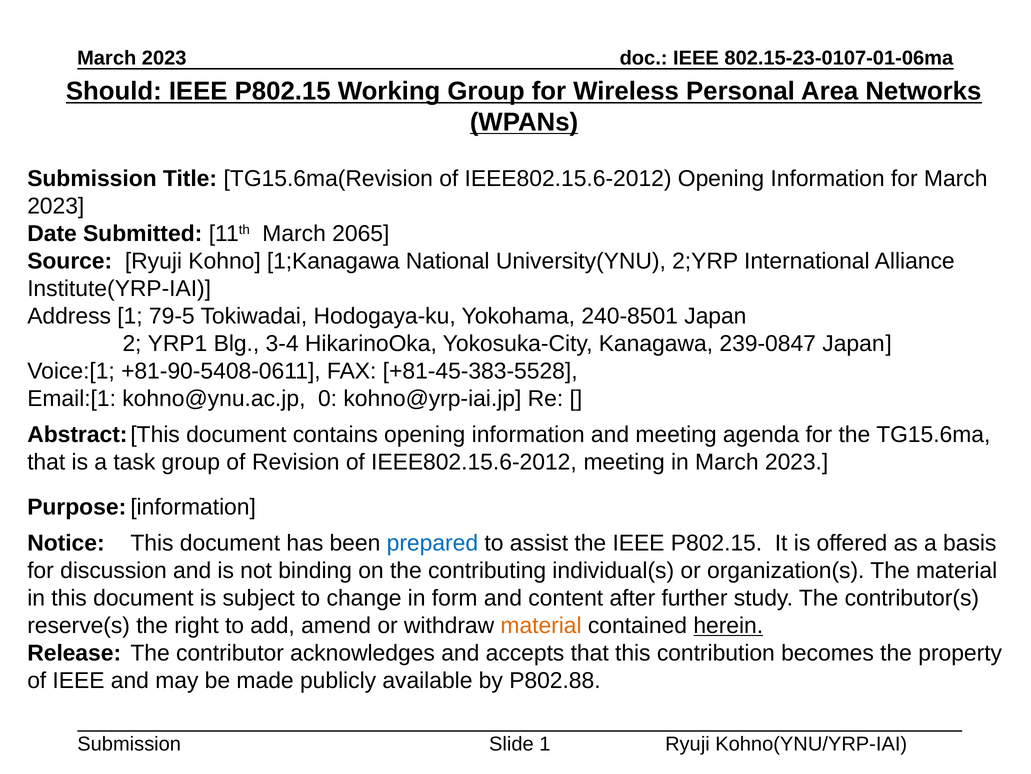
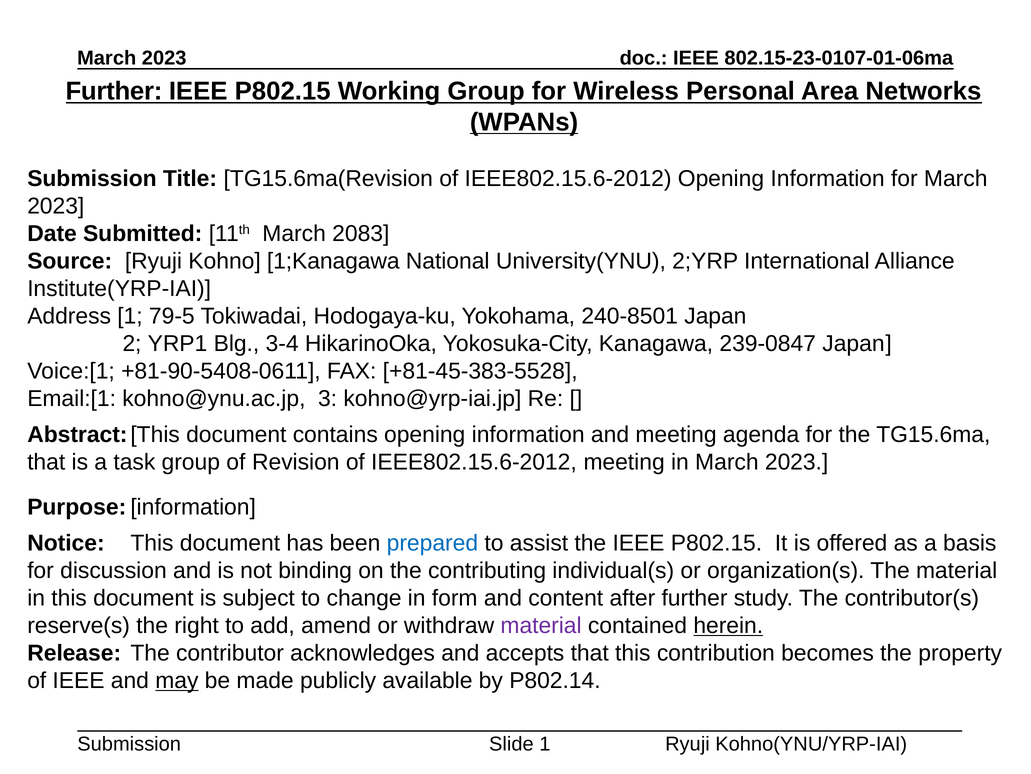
Should at (114, 91): Should -> Further
2065: 2065 -> 2083
0: 0 -> 3
material at (541, 625) colour: orange -> purple
may underline: none -> present
P802.88: P802.88 -> P802.14
